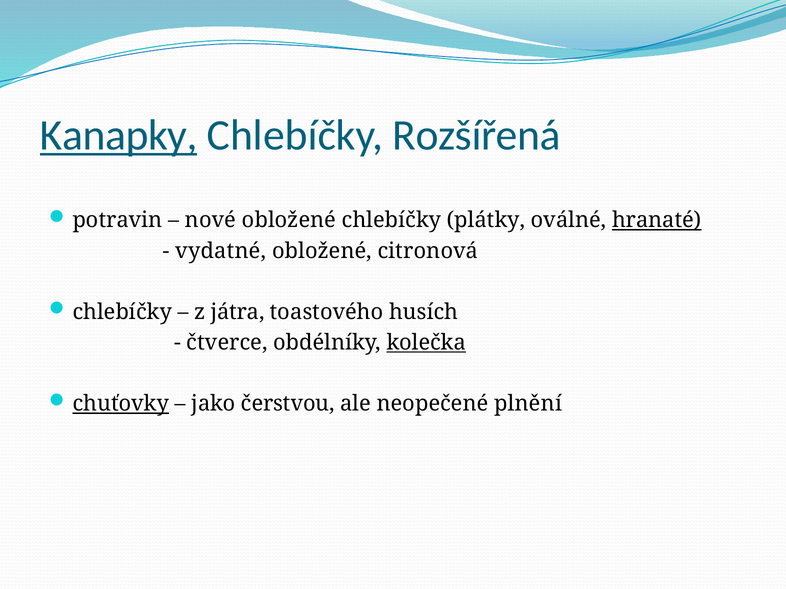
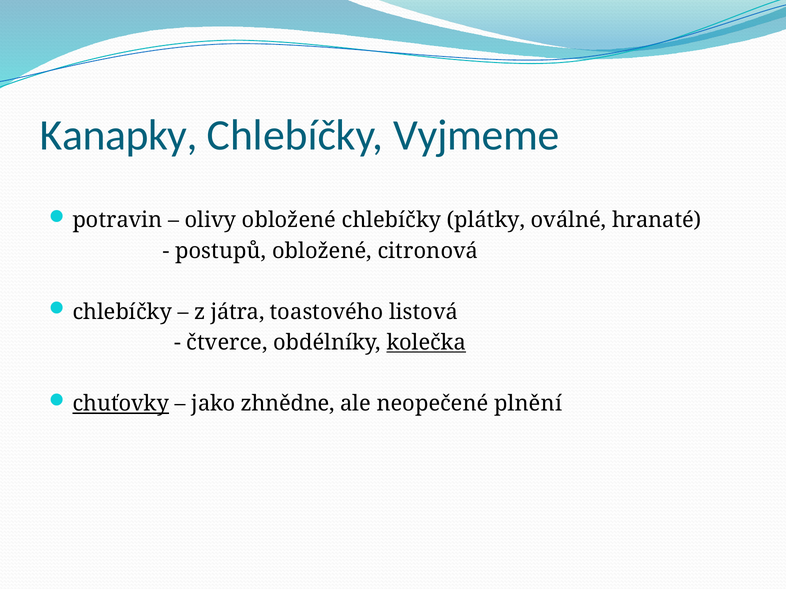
Kanapky underline: present -> none
Rozšířená: Rozšířená -> Vyjmeme
nové: nové -> olivy
hranaté underline: present -> none
vydatné: vydatné -> postupů
husích: husích -> listová
čerstvou: čerstvou -> zhnědne
